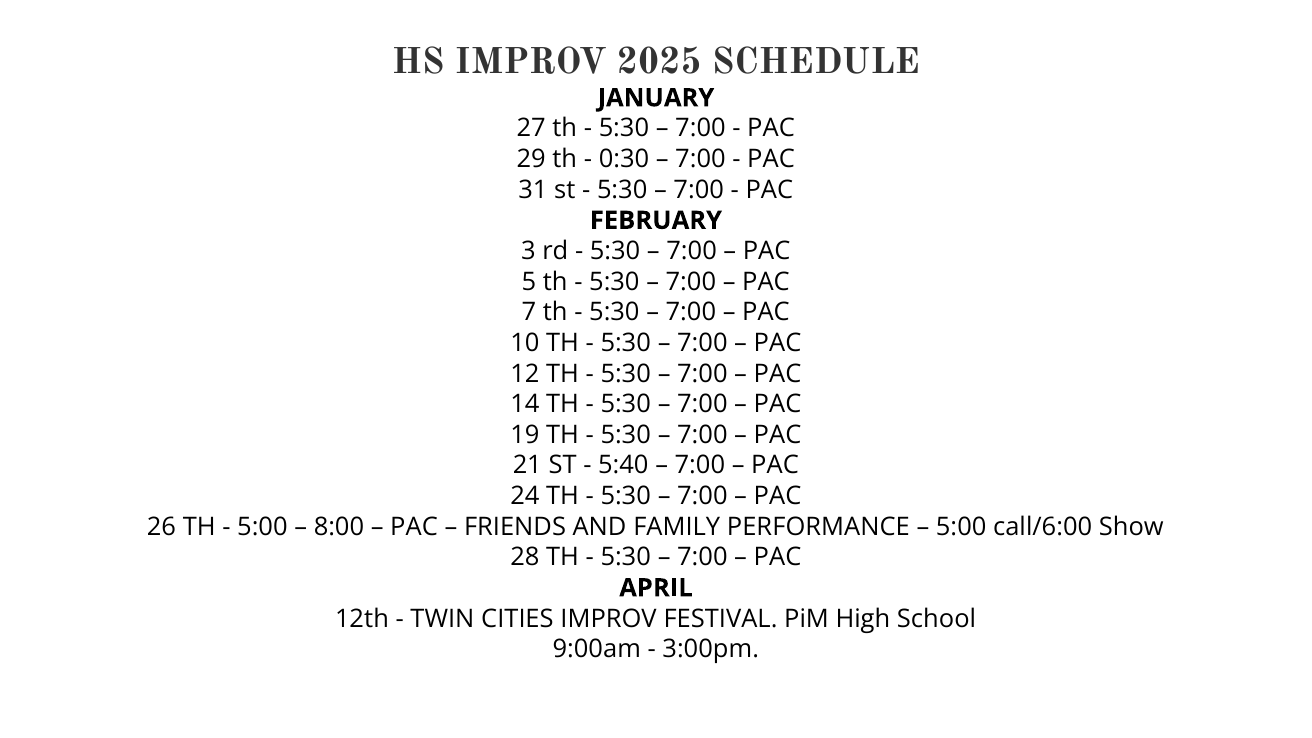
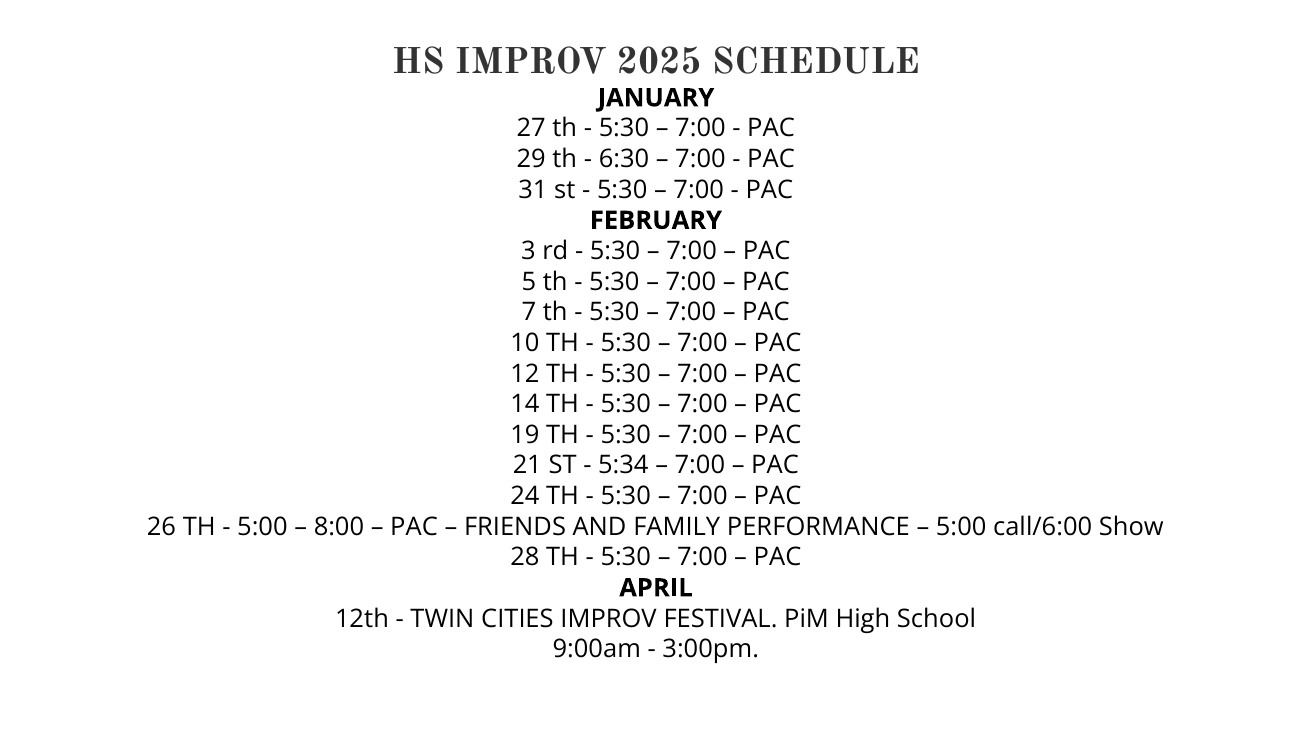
0:30: 0:30 -> 6:30
5:40: 5:40 -> 5:34
